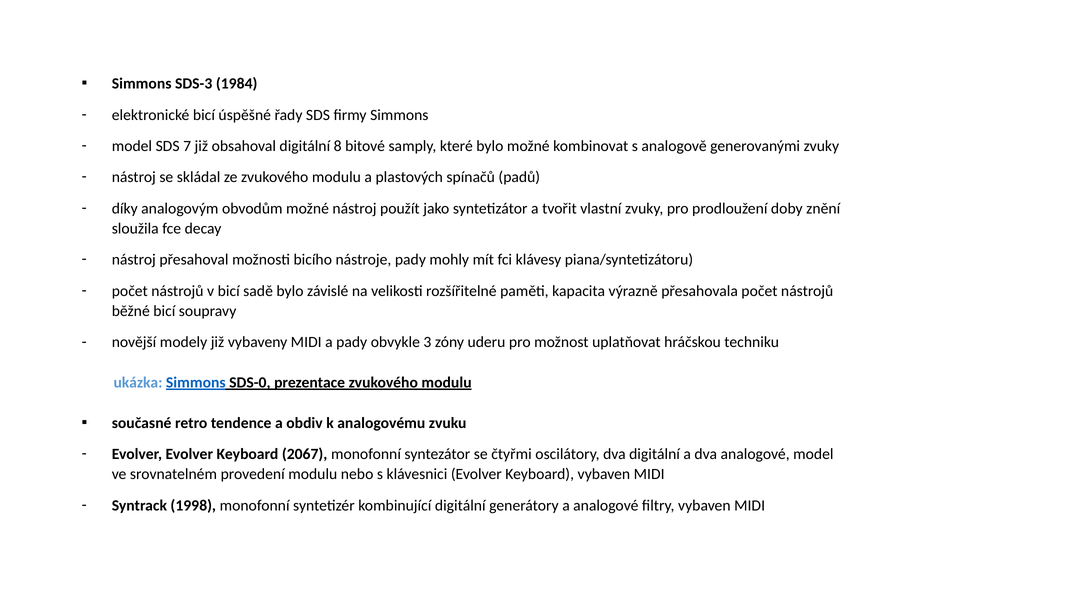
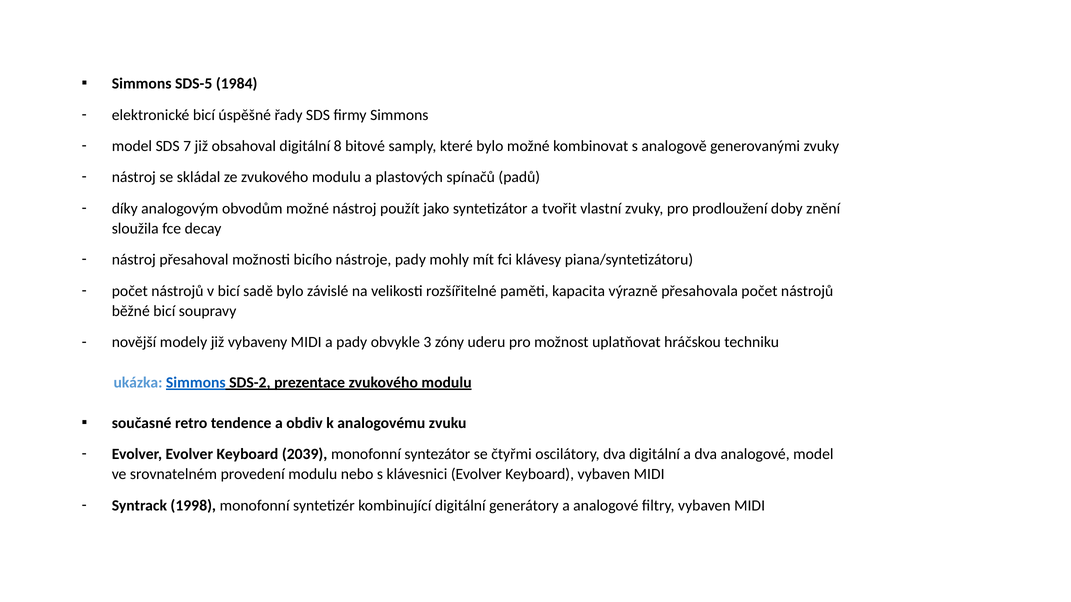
SDS-3: SDS-3 -> SDS-5
SDS-0: SDS-0 -> SDS-2
2067: 2067 -> 2039
